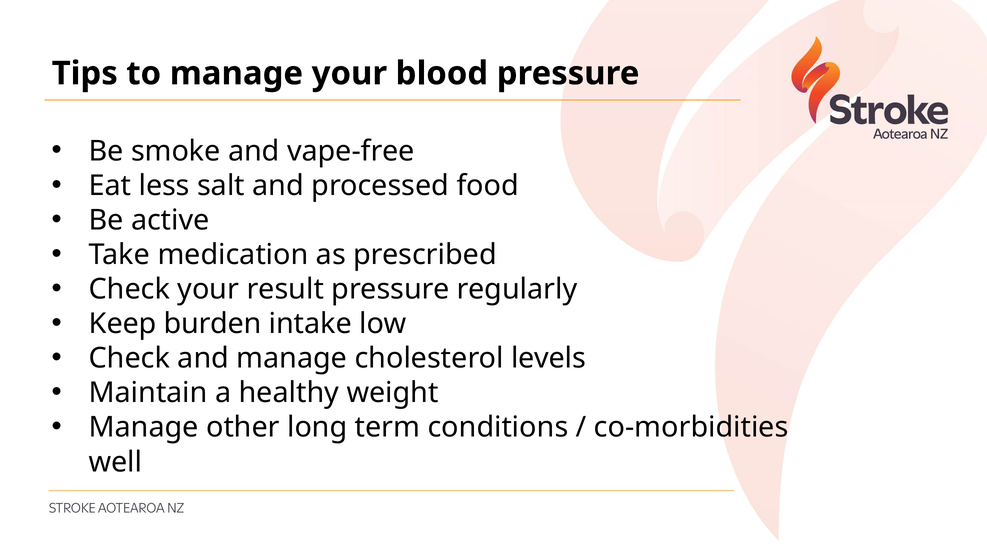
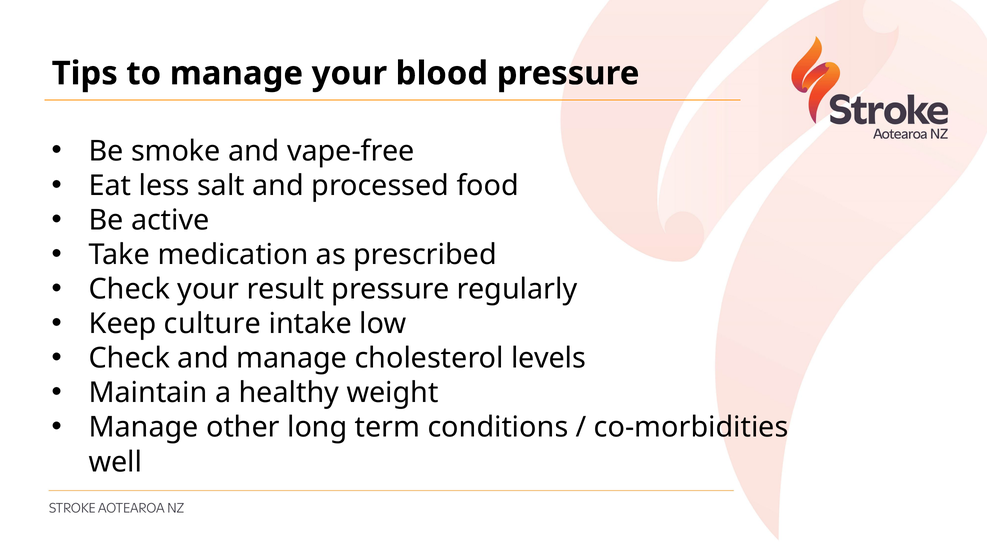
burden: burden -> culture
